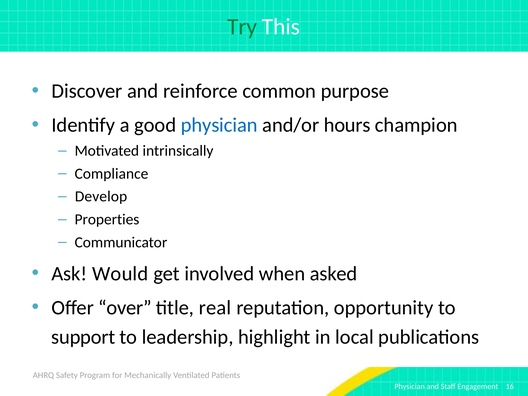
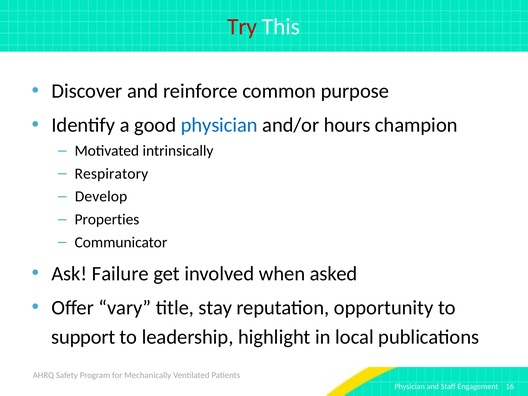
Try colour: green -> red
Compliance: Compliance -> Respiratory
Would: Would -> Failure
over: over -> vary
real: real -> stay
